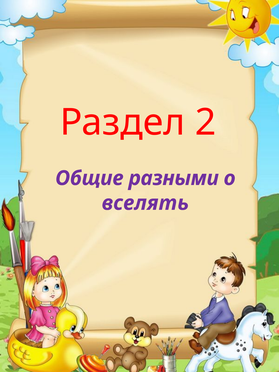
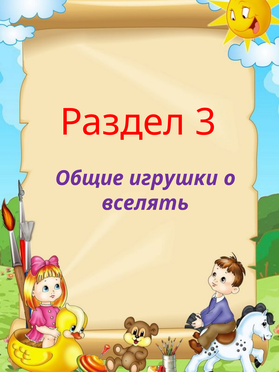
2: 2 -> 3
разными: разными -> игрушки
